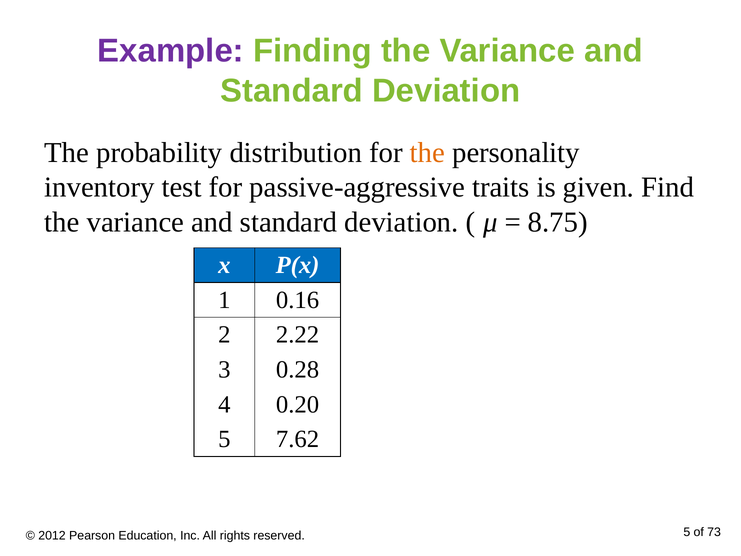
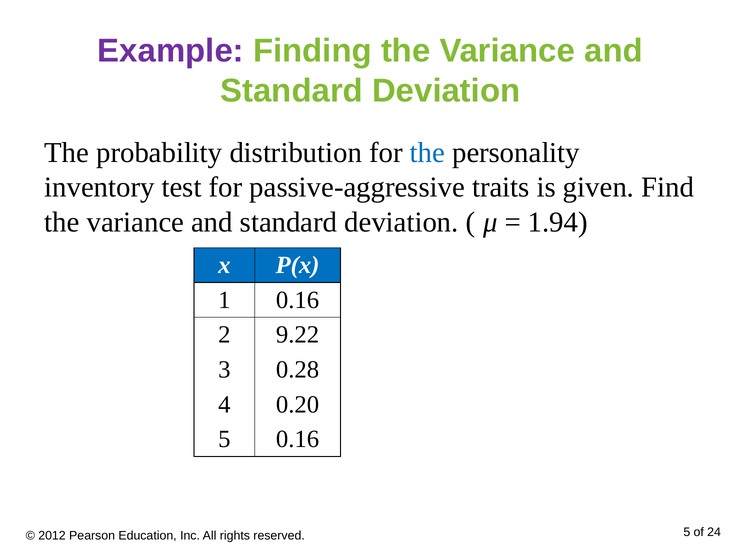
the at (427, 153) colour: orange -> blue
8.75: 8.75 -> 1.94
2.22: 2.22 -> 9.22
5 7.62: 7.62 -> 0.16
73: 73 -> 24
